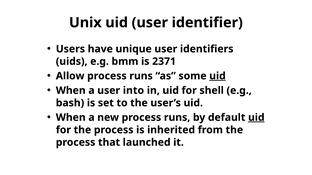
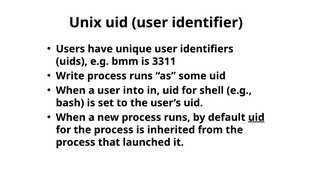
2371: 2371 -> 3311
Allow: Allow -> Write
uid at (217, 76) underline: present -> none
